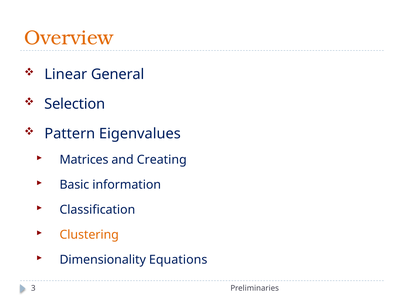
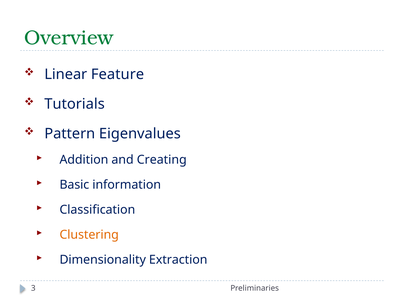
Overview colour: orange -> green
General: General -> Feature
Selection: Selection -> Tutorials
Matrices: Matrices -> Addition
Equations: Equations -> Extraction
